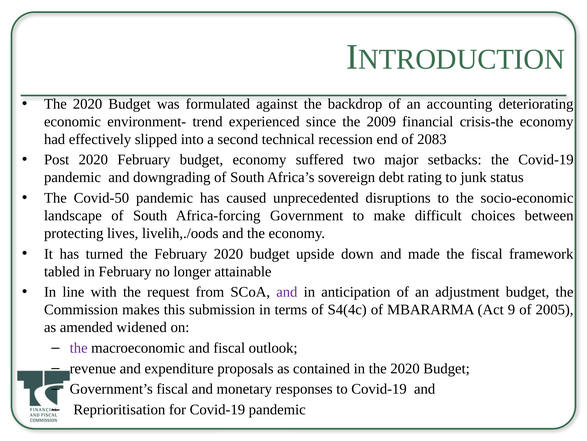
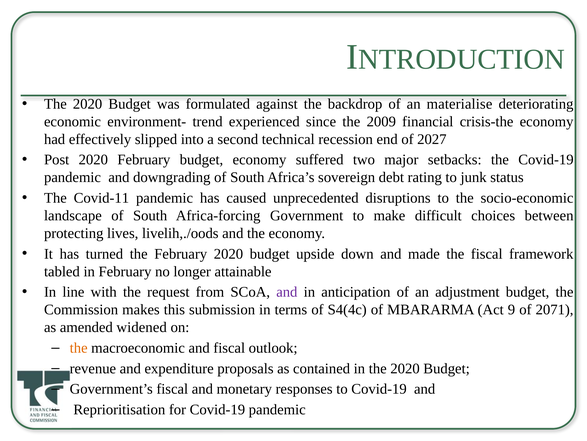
accounting: accounting -> materialise
2083: 2083 -> 2027
Covid-50: Covid-50 -> Covid-11
2005: 2005 -> 2071
the at (79, 347) colour: purple -> orange
